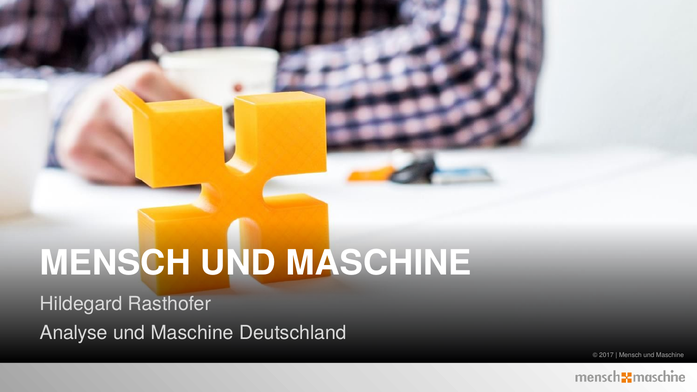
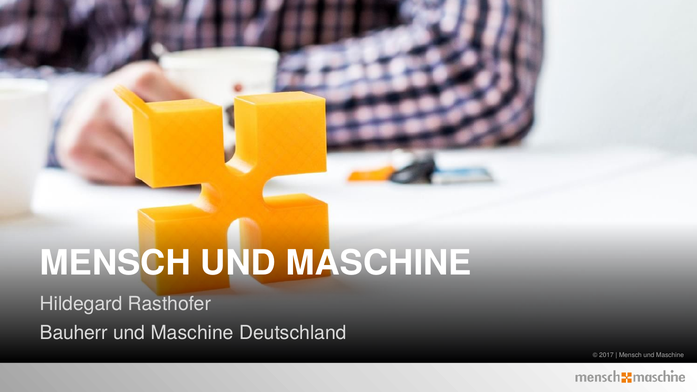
Analyse: Analyse -> Bauherr
